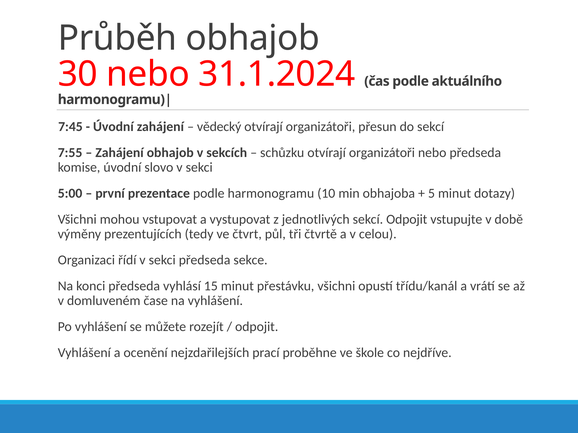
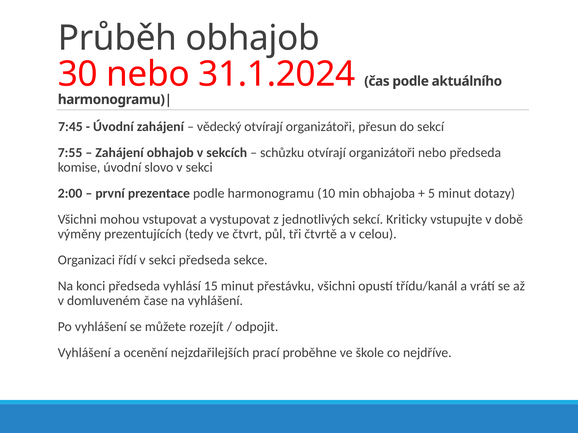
5:00: 5:00 -> 2:00
sekcí Odpojit: Odpojit -> Kriticky
